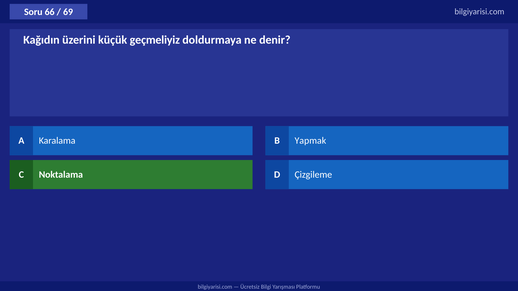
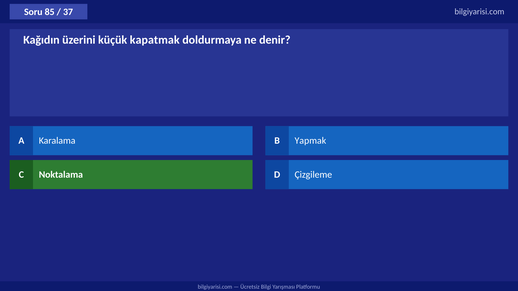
66: 66 -> 85
69: 69 -> 37
geçmeliyiz: geçmeliyiz -> kapatmak
